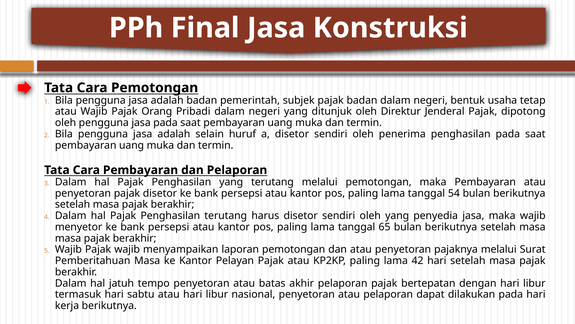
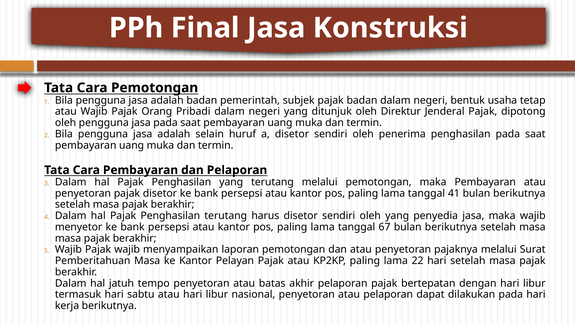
54: 54 -> 41
65: 65 -> 67
42: 42 -> 22
